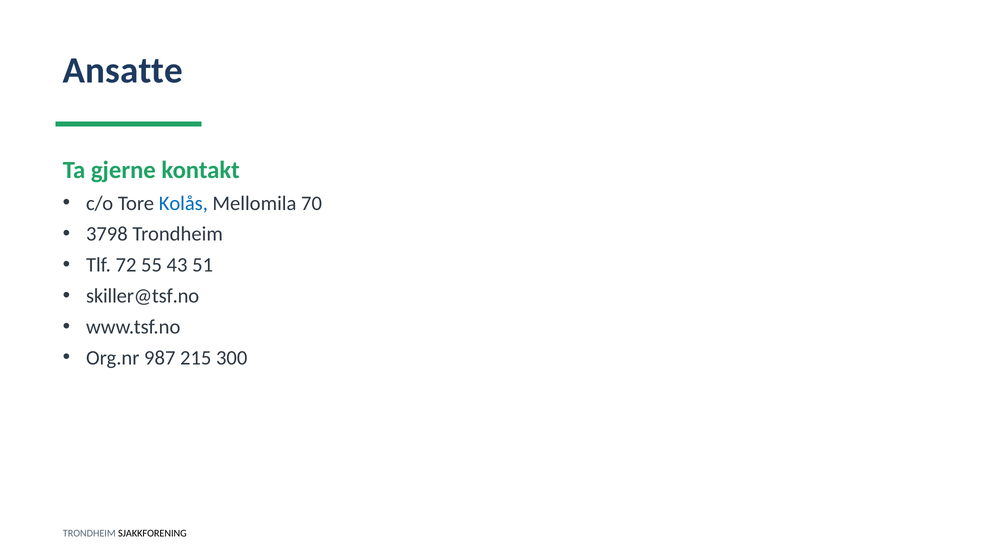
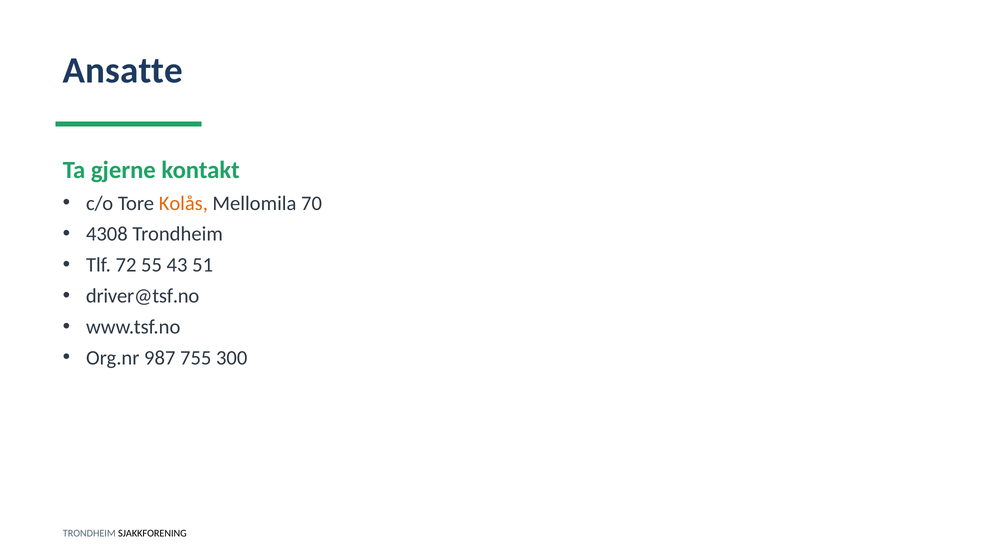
Kolås colour: blue -> orange
3798: 3798 -> 4308
skiller@tsf.no: skiller@tsf.no -> driver@tsf.no
215: 215 -> 755
